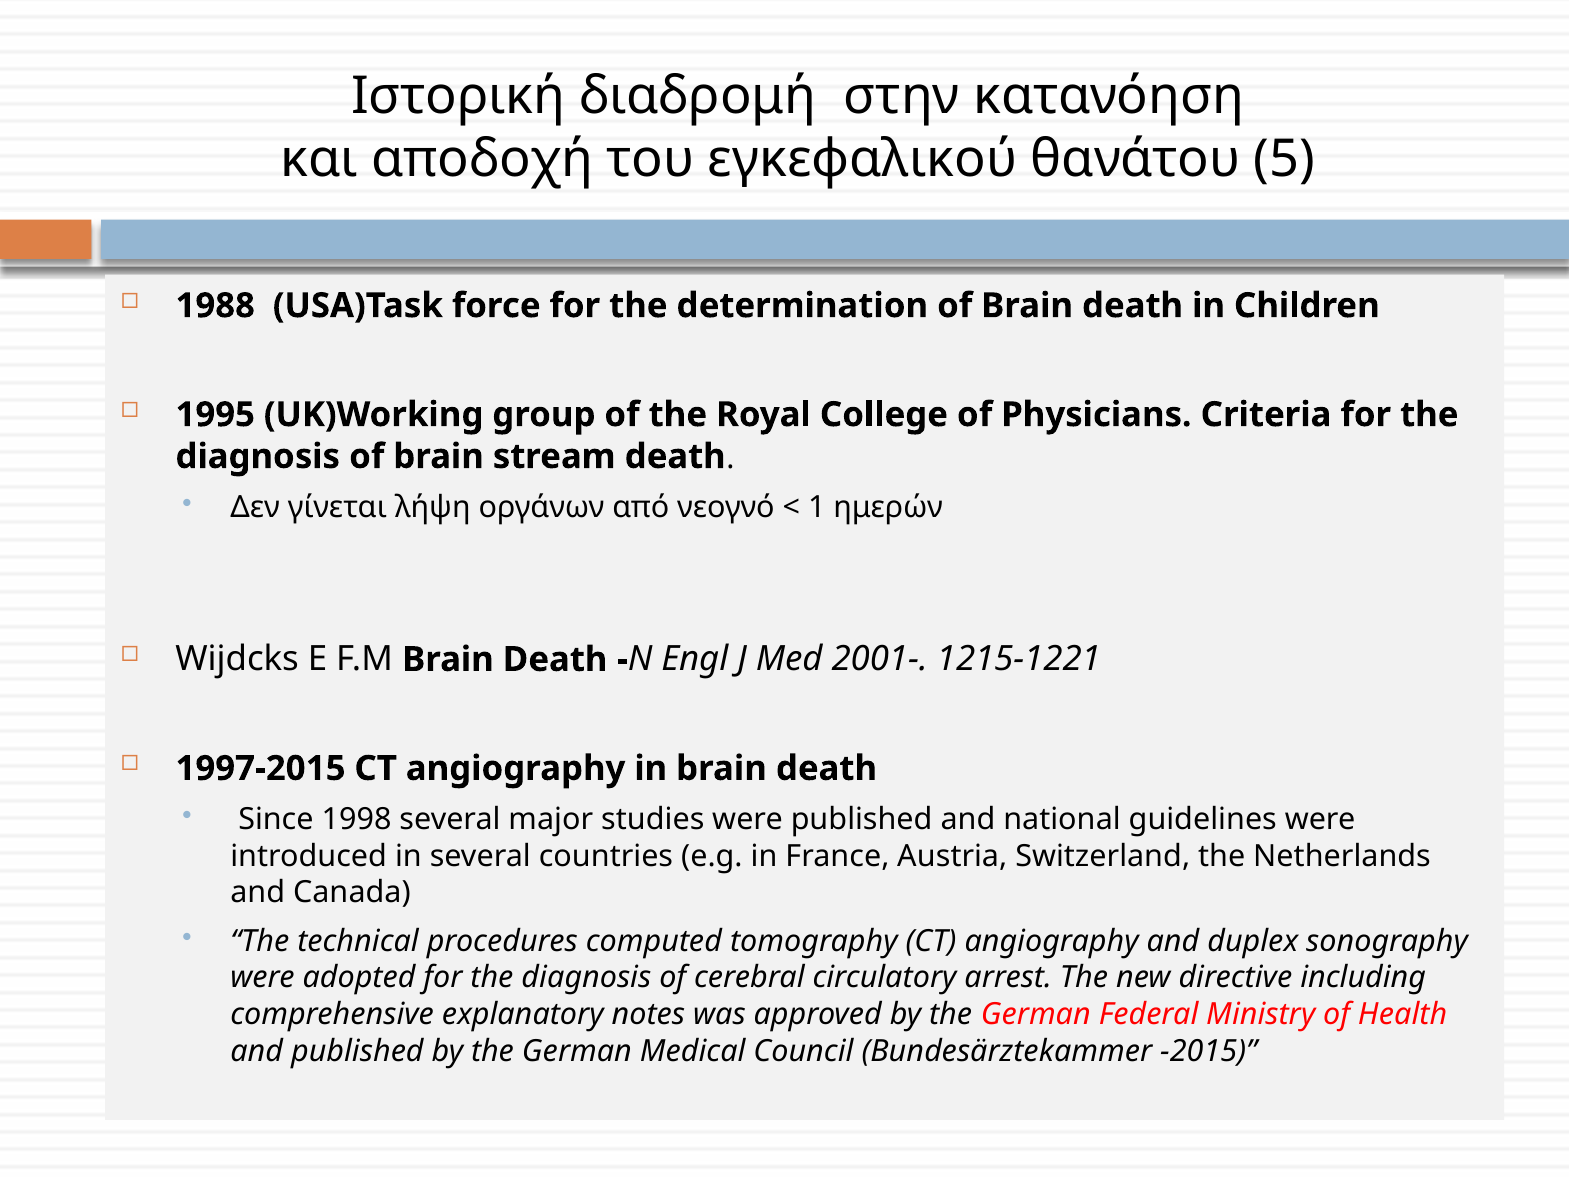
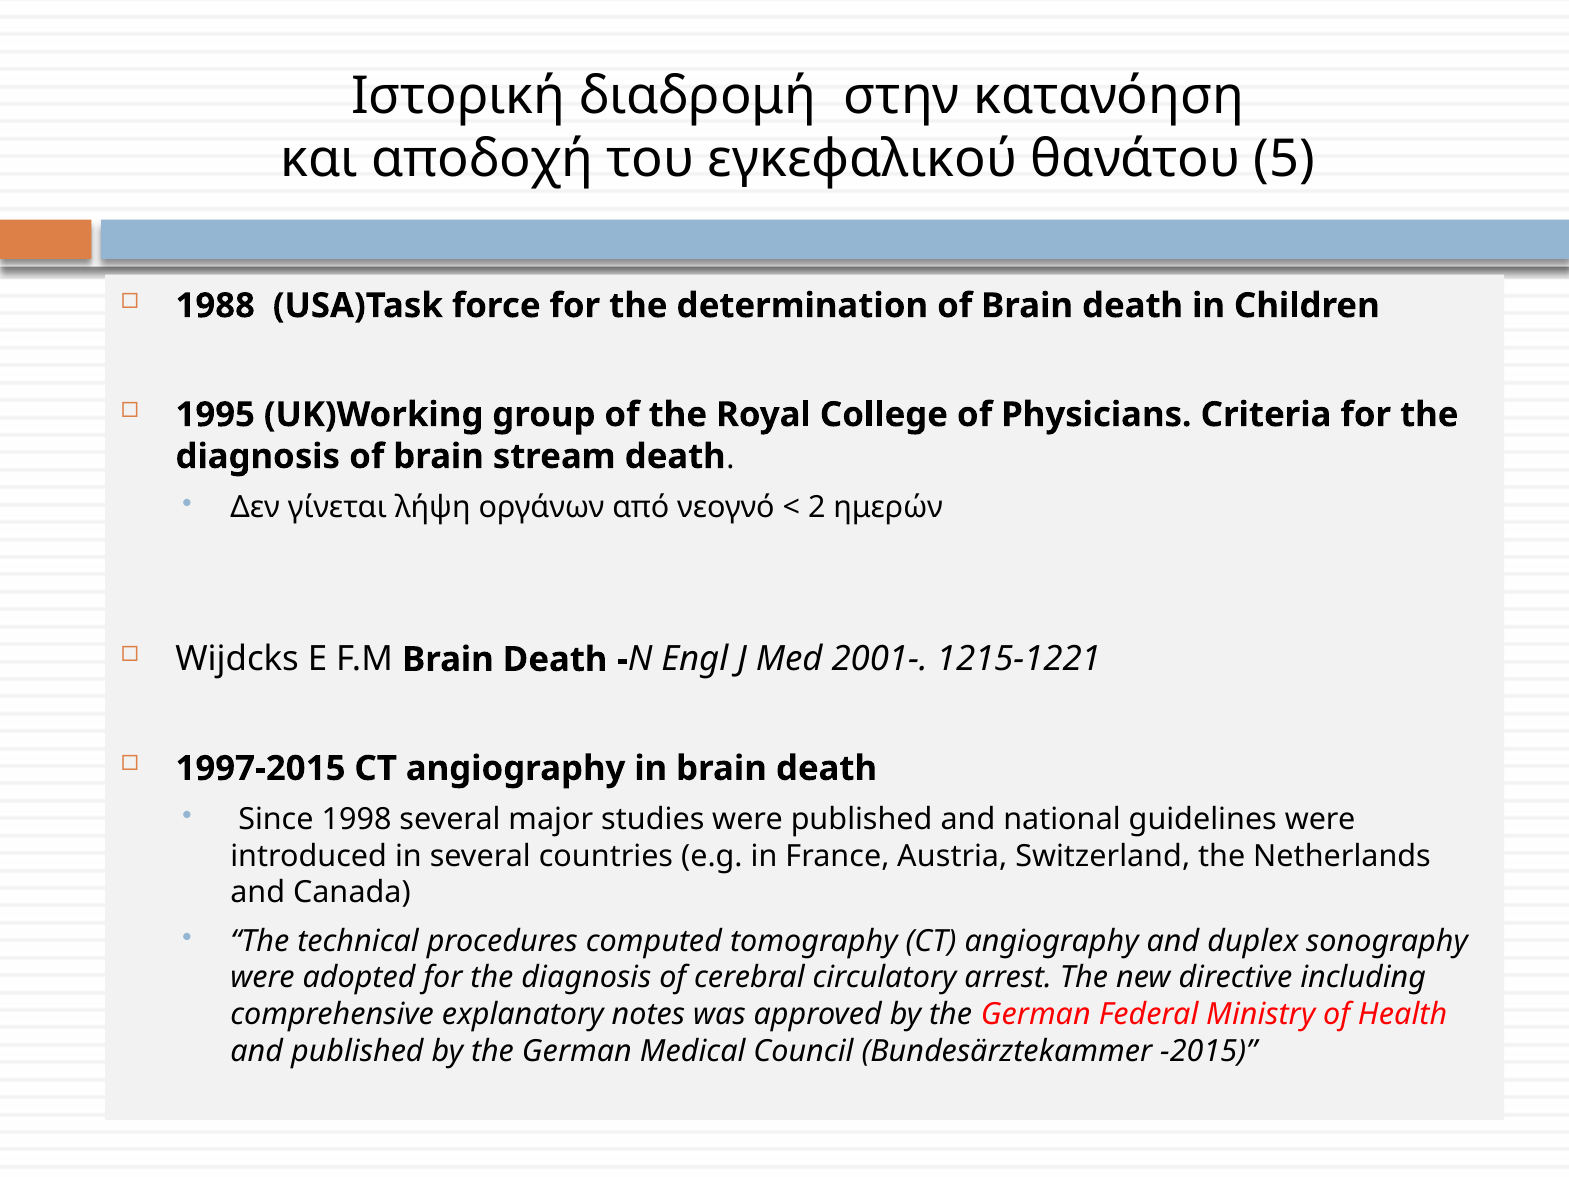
1: 1 -> 2
